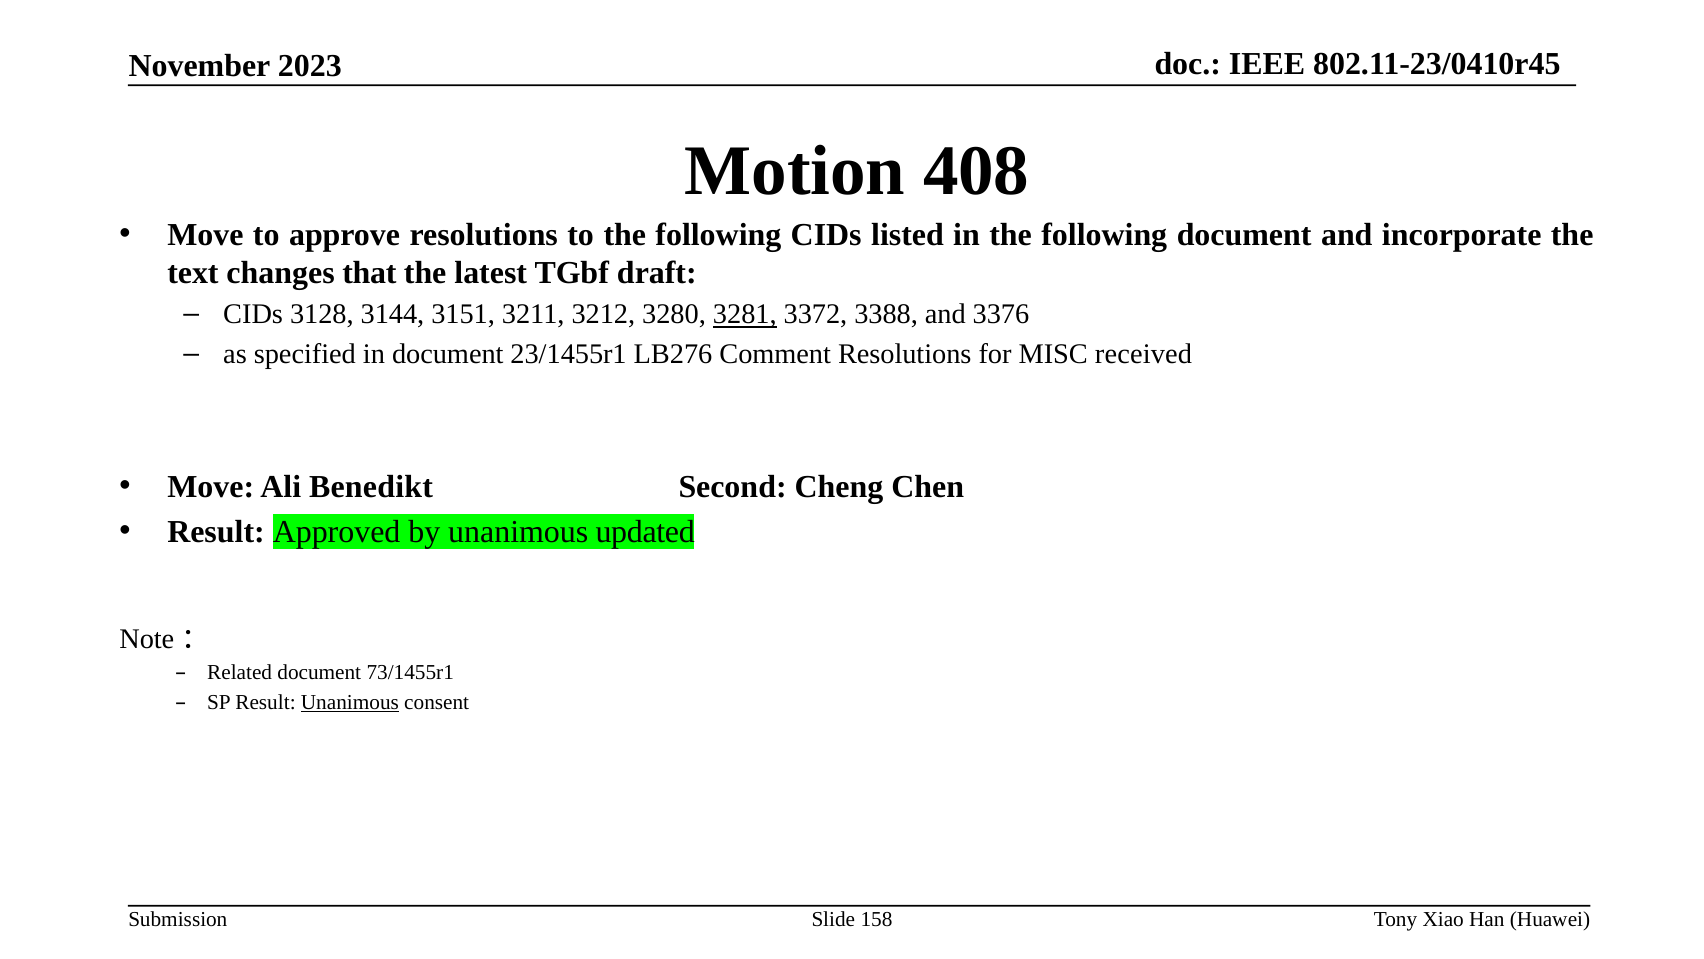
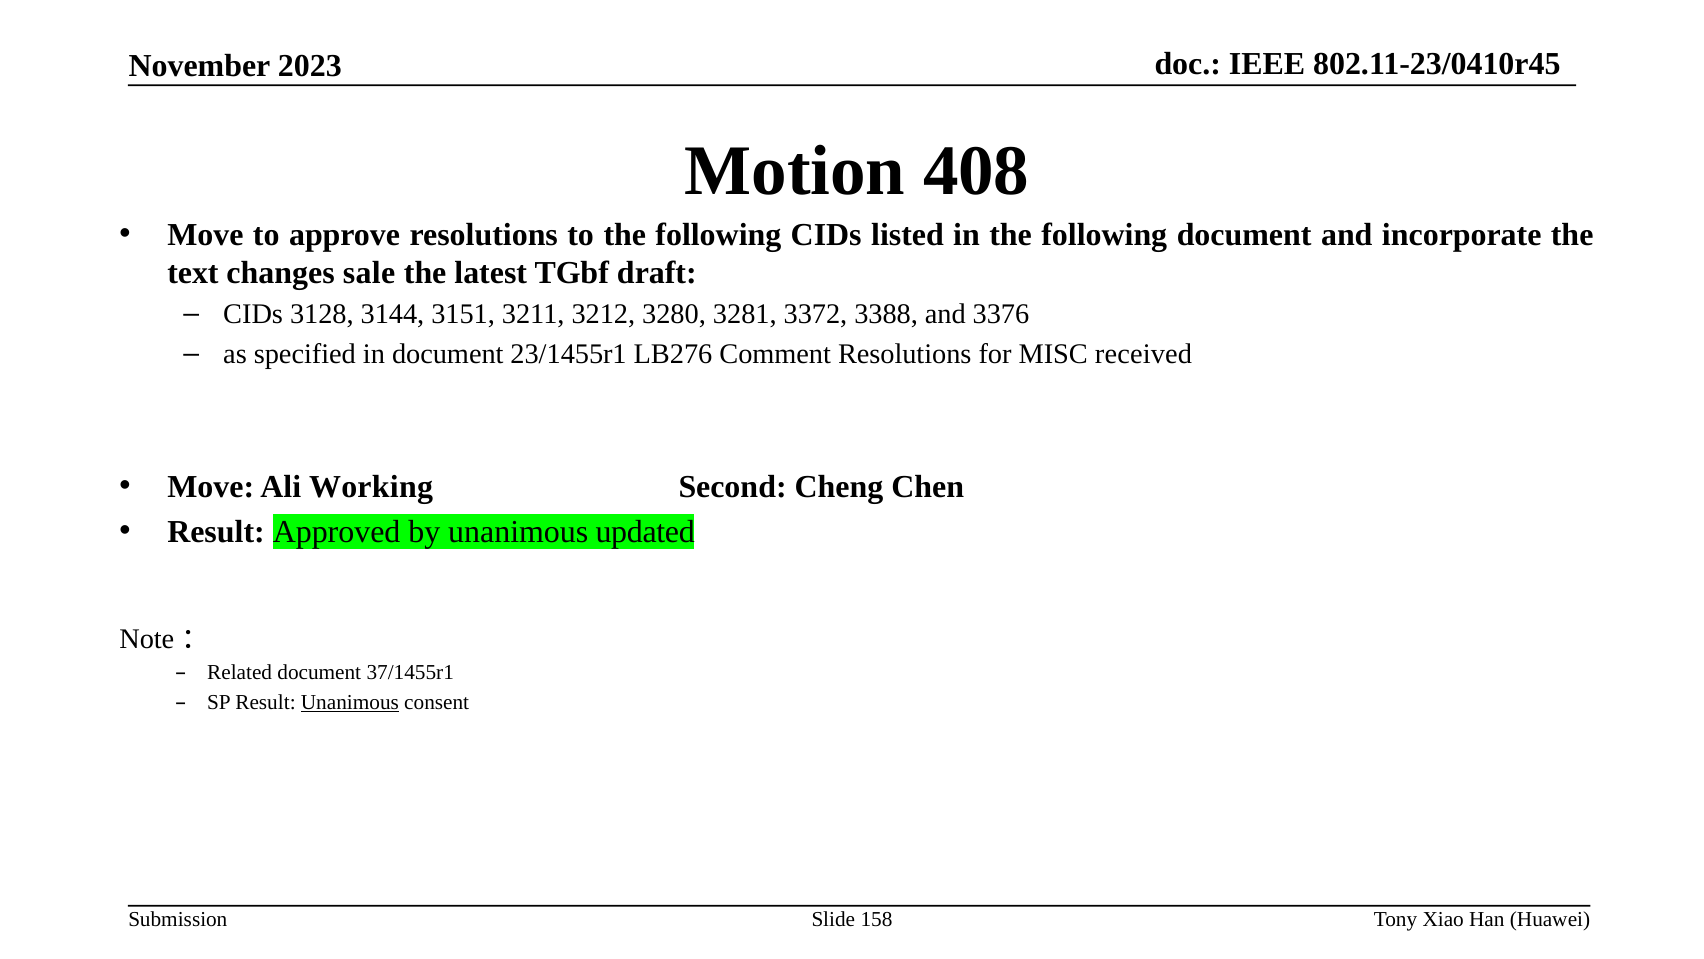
that: that -> sale
3281 underline: present -> none
Benedikt: Benedikt -> Working
73/1455r1: 73/1455r1 -> 37/1455r1
